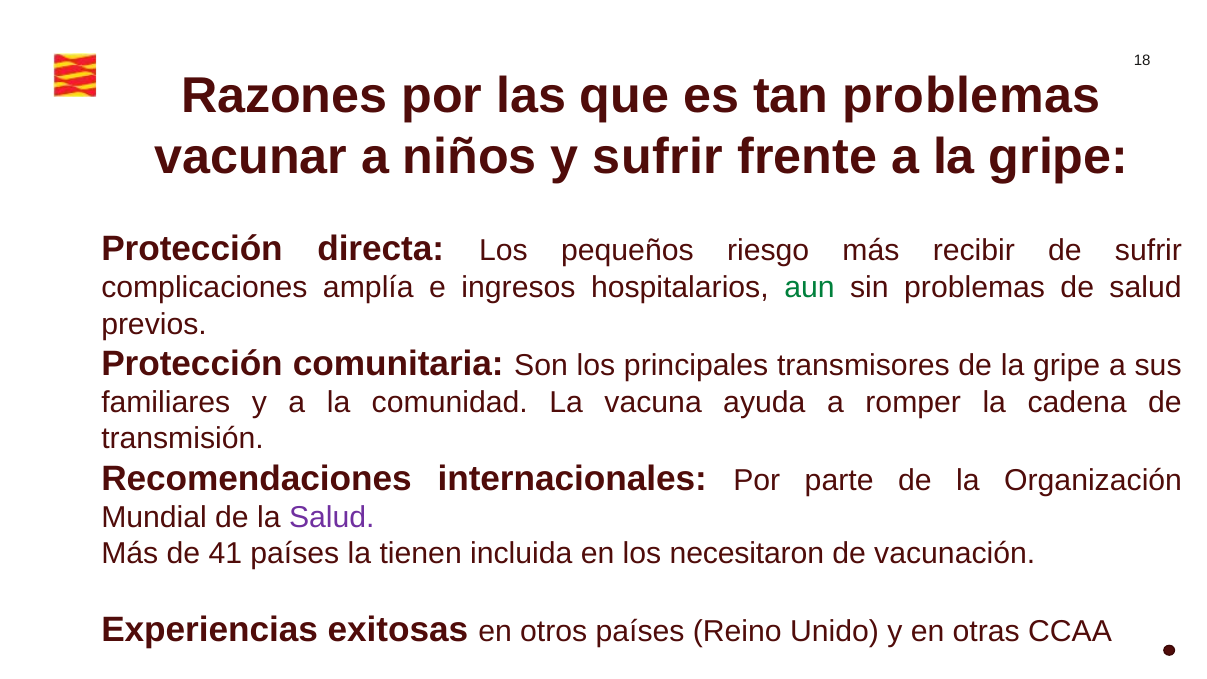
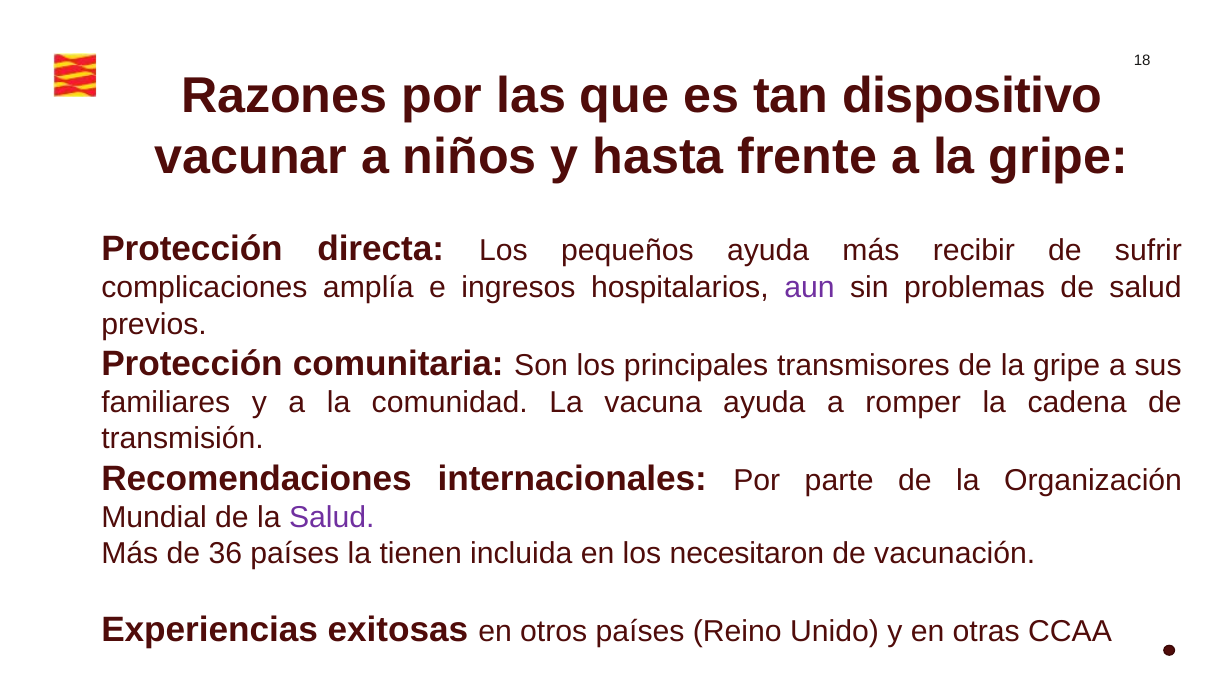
tan problemas: problemas -> dispositivo
y sufrir: sufrir -> hasta
pequeños riesgo: riesgo -> ayuda
aun colour: green -> purple
41: 41 -> 36
